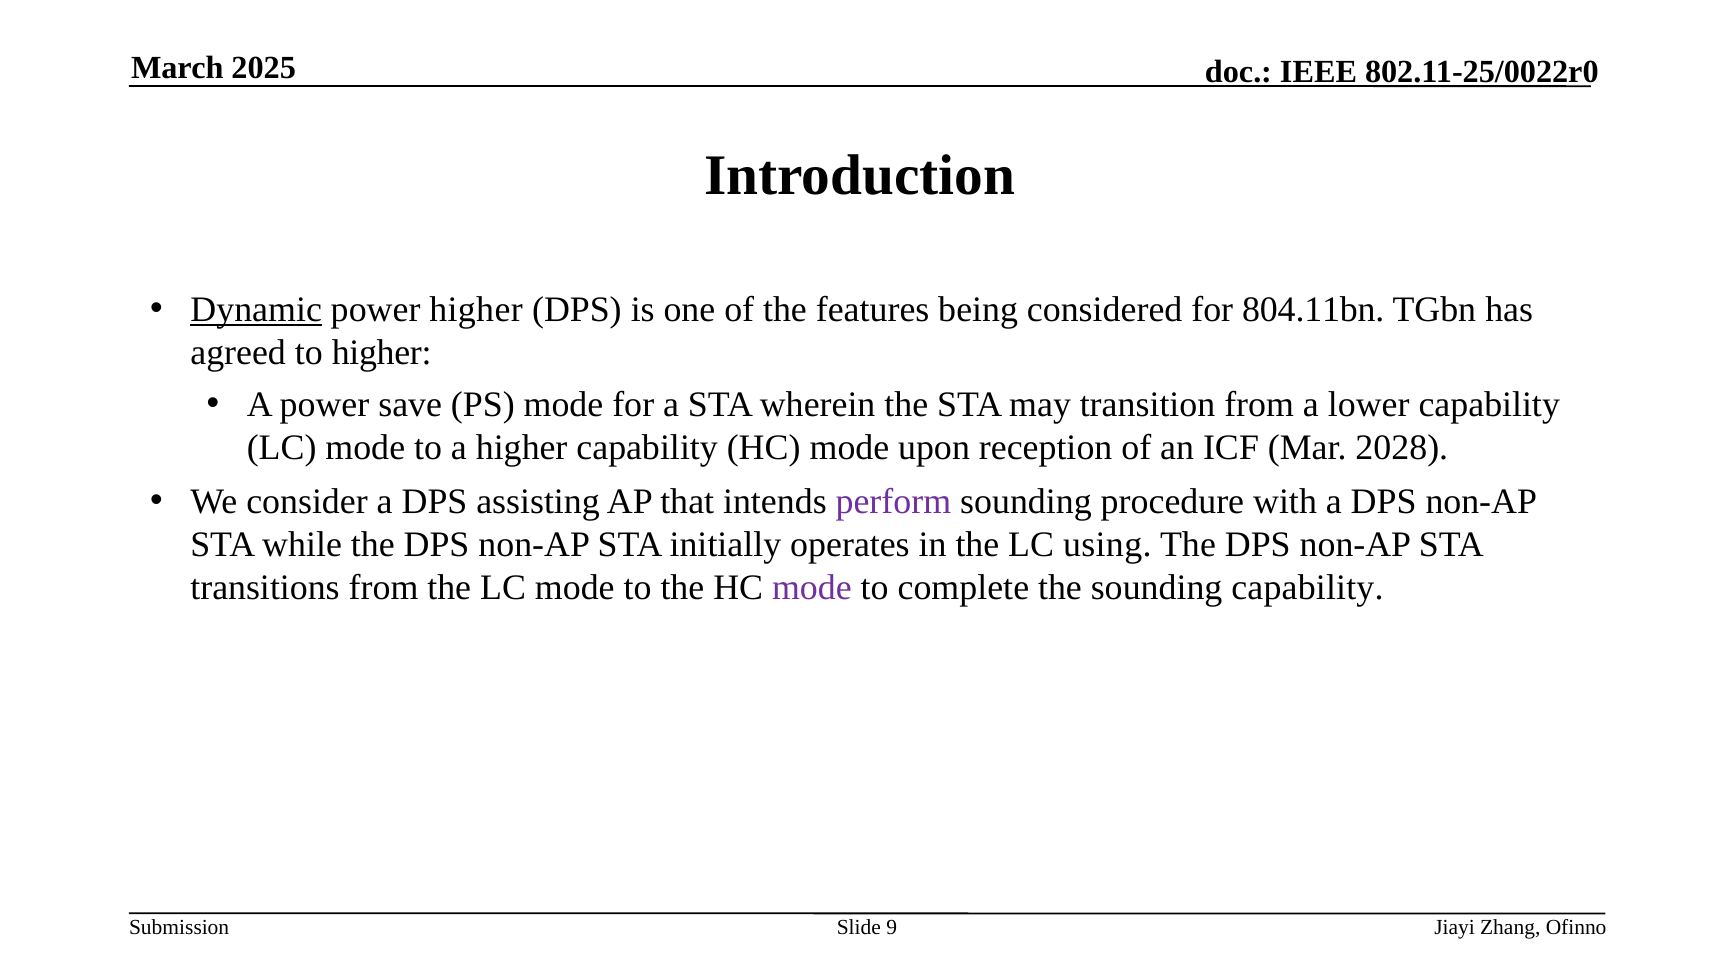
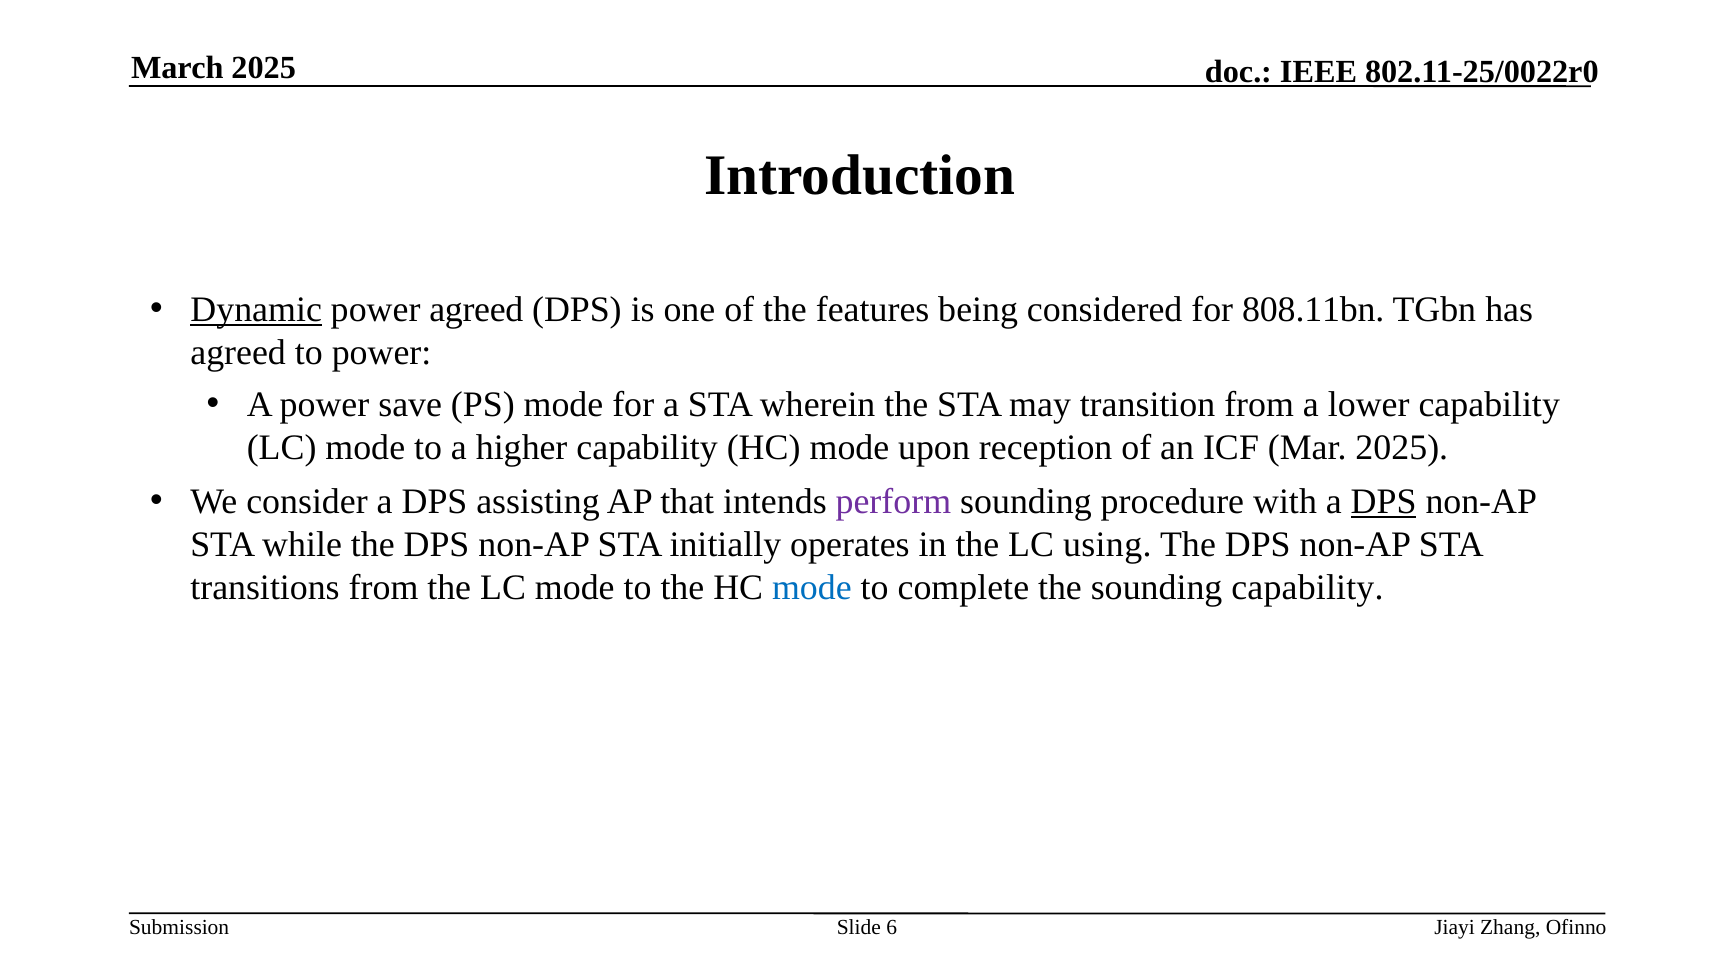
power higher: higher -> agreed
804.11bn: 804.11bn -> 808.11bn
to higher: higher -> power
Mar 2028: 2028 -> 2025
DPS at (1384, 502) underline: none -> present
mode at (812, 588) colour: purple -> blue
9: 9 -> 6
